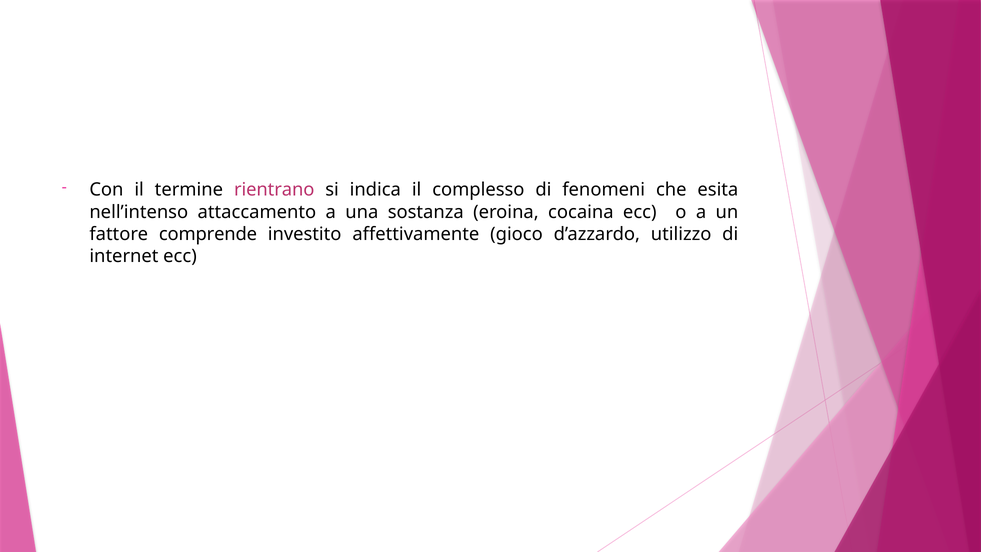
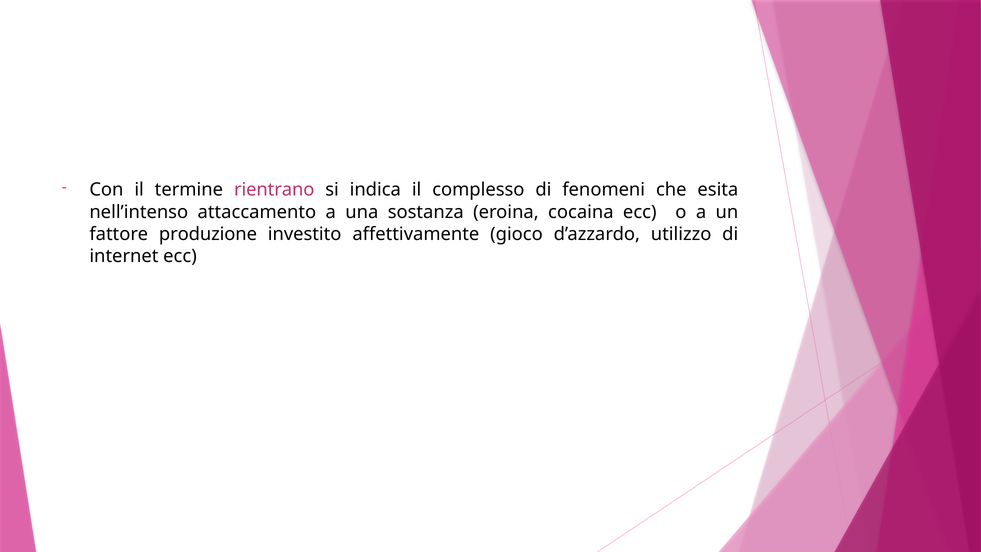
comprende: comprende -> produzione
